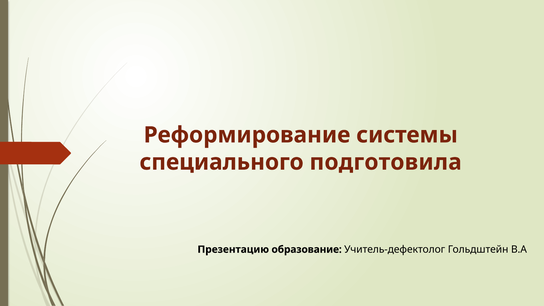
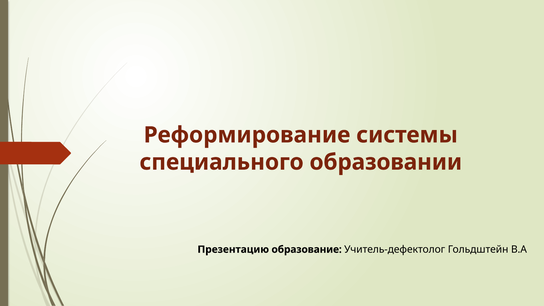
подготовила: подготовила -> образовании
